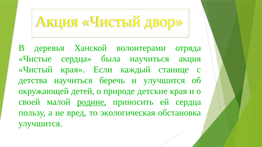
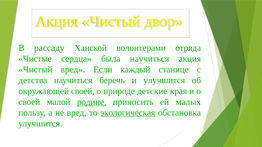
деревья: деревья -> рассаду
Чистый края: края -> вред
окружающей детей: детей -> своей
ей сердца: сердца -> малых
экологическая underline: none -> present
